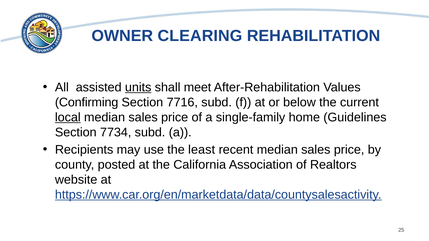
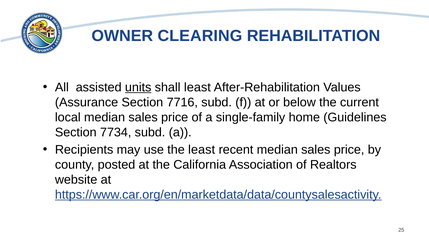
shall meet: meet -> least
Confirming: Confirming -> Assurance
local underline: present -> none
